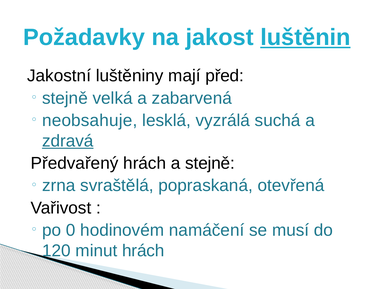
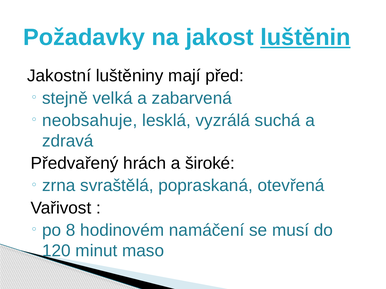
zdravá underline: present -> none
a stejně: stejně -> široké
0: 0 -> 8
minut hrách: hrách -> maso
